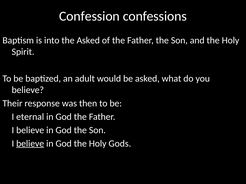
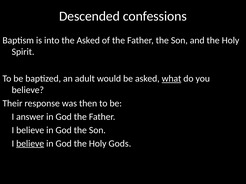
Confession: Confession -> Descended
what underline: none -> present
eternal: eternal -> answer
